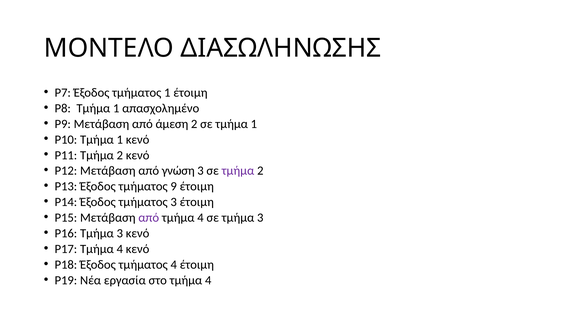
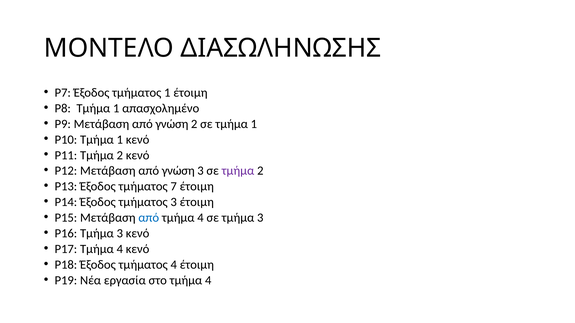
Μετάβαση από άμεση: άμεση -> γνώση
9: 9 -> 7
από at (149, 218) colour: purple -> blue
